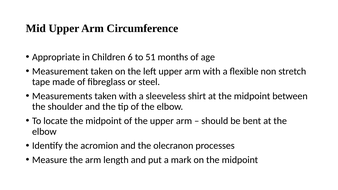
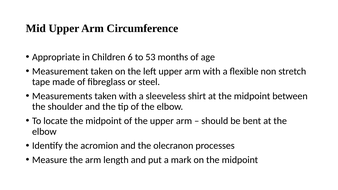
51: 51 -> 53
